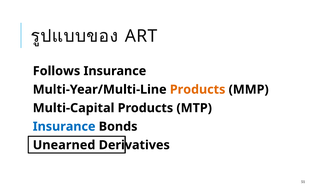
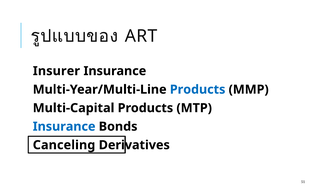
Follows: Follows -> Insurer
Products at (198, 89) colour: orange -> blue
Unearned: Unearned -> Canceling
